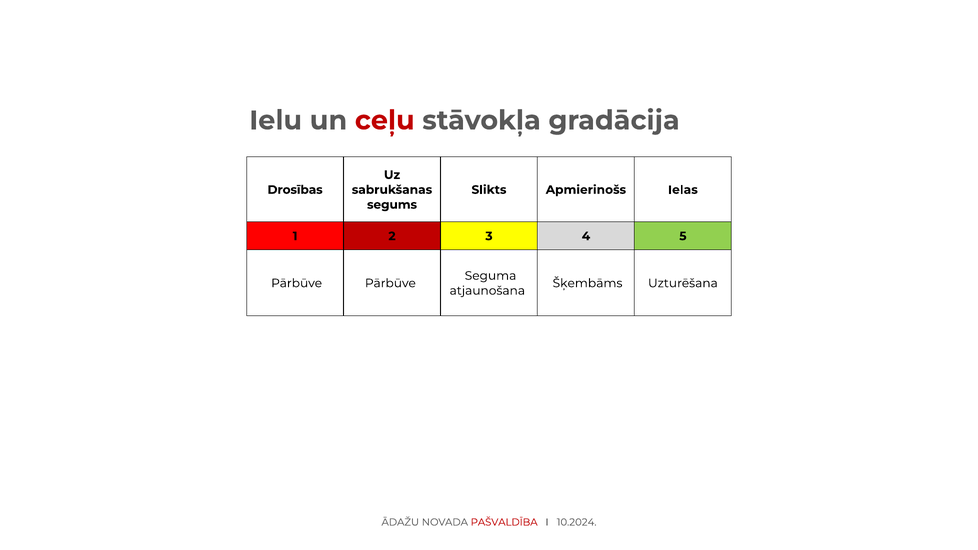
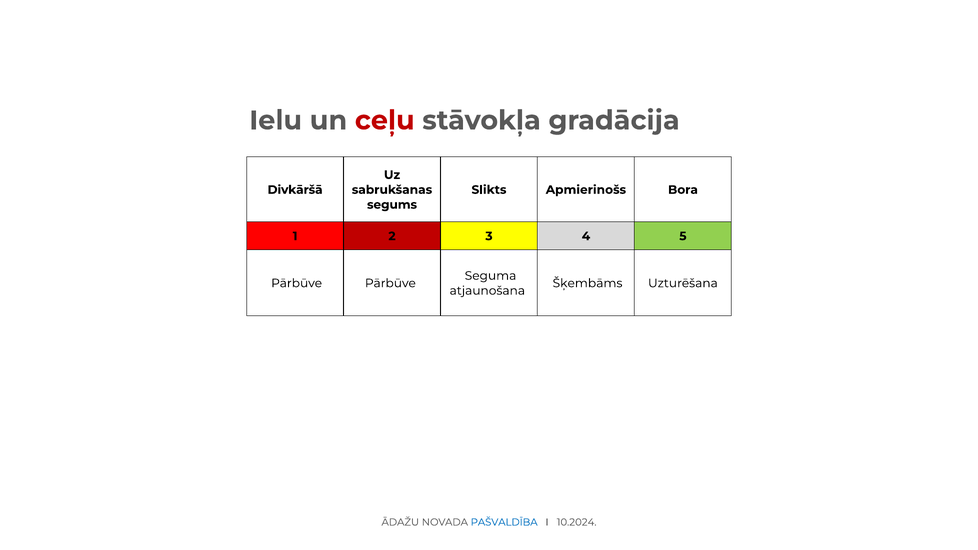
Drosības: Drosības -> Divkāršā
Ielas: Ielas -> Bora
PAŠVALDĪBA colour: red -> blue
